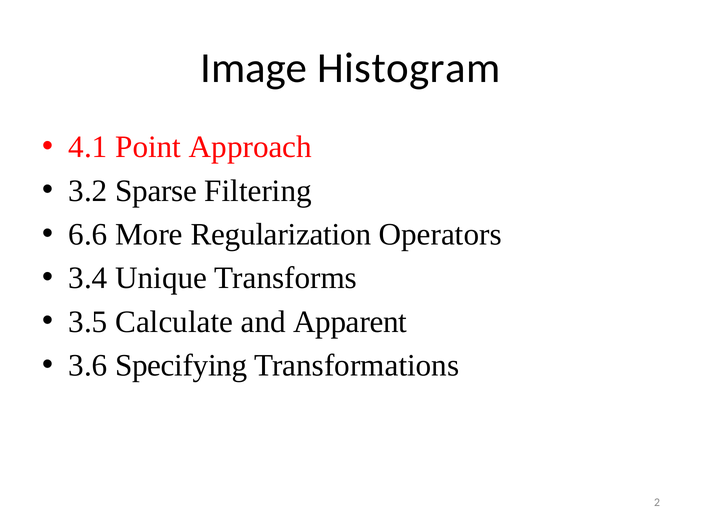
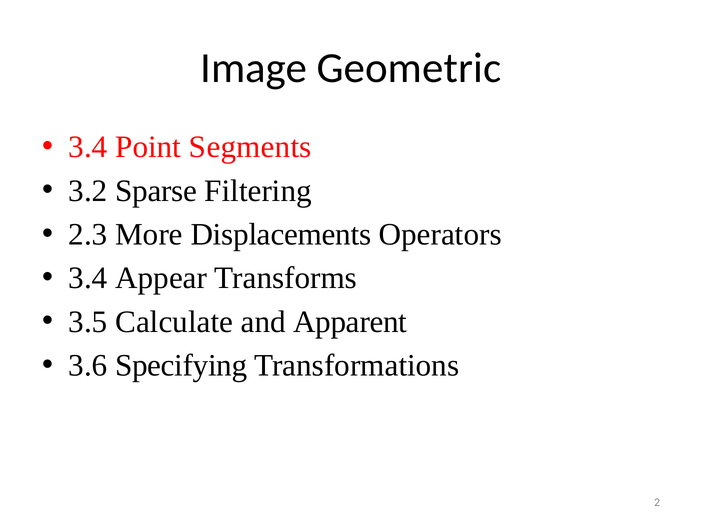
Histogram: Histogram -> Geometric
4.1 at (88, 147): 4.1 -> 3.4
Approach: Approach -> Segments
6.6: 6.6 -> 2.3
Regularization: Regularization -> Displacements
Unique: Unique -> Appear
